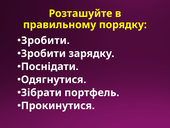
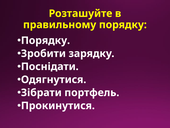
Зробити at (45, 40): Зробити -> Порядку
